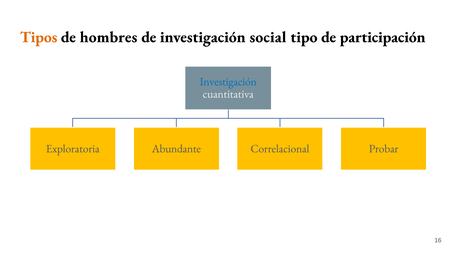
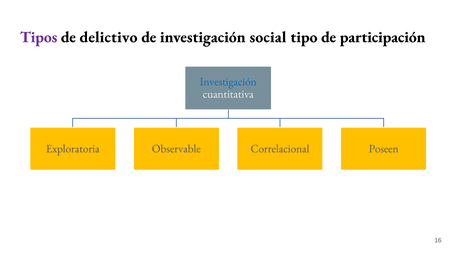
Tipos colour: orange -> purple
hombres: hombres -> delictivo
Abundante: Abundante -> Observable
Probar: Probar -> Poseen
